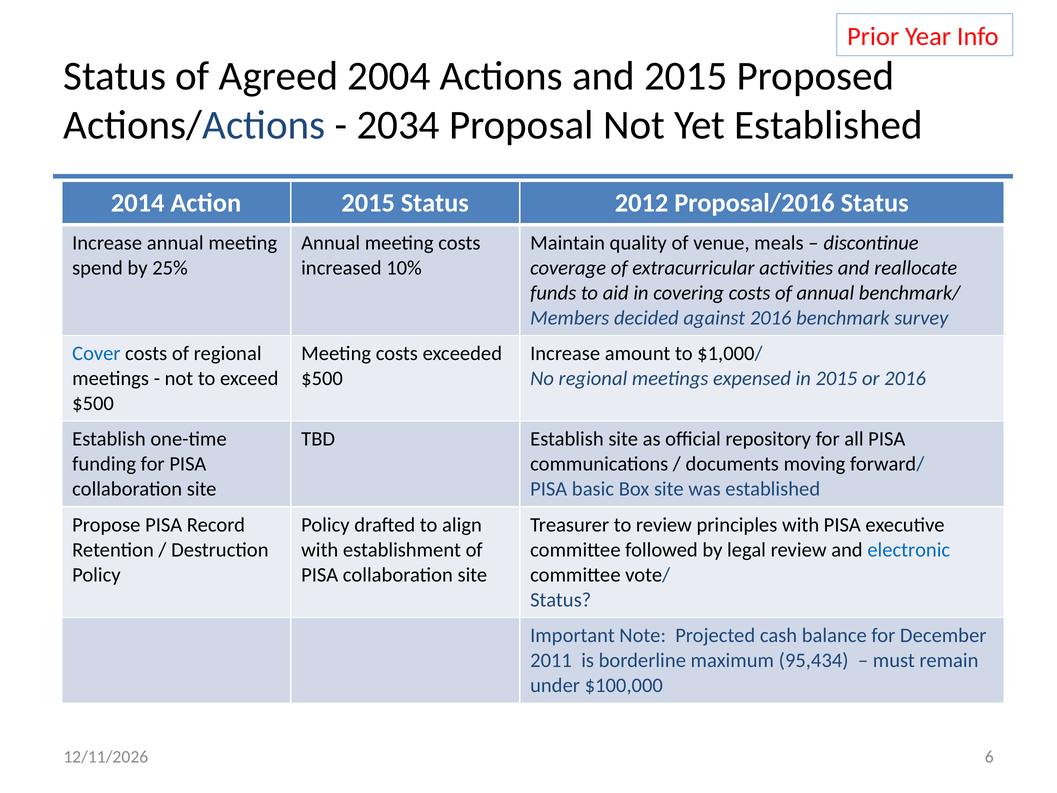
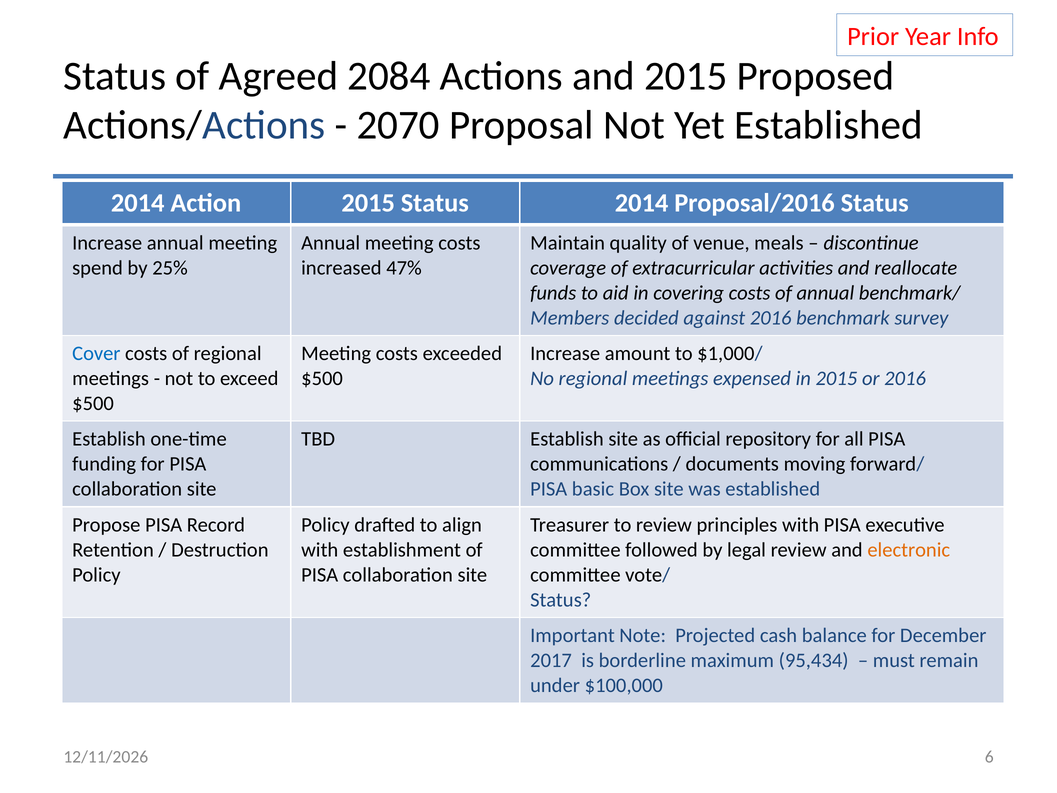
2004: 2004 -> 2084
2034: 2034 -> 2070
Status 2012: 2012 -> 2014
10%: 10% -> 47%
electronic colour: blue -> orange
2011: 2011 -> 2017
